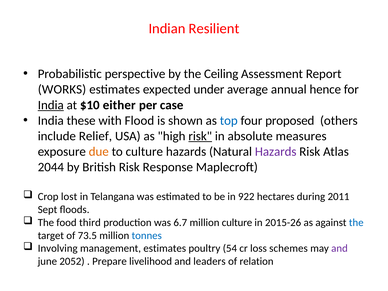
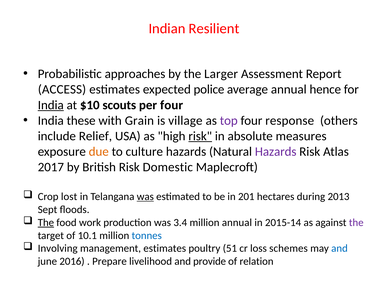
perspective: perspective -> approaches
Ceiling: Ceiling -> Larger
WORKS: WORKS -> ACCESS
under: under -> police
either: either -> scouts
per case: case -> four
Flood: Flood -> Grain
shown: shown -> village
top colour: blue -> purple
proposed: proposed -> response
2044: 2044 -> 2017
Response: Response -> Domestic
was at (145, 197) underline: none -> present
922: 922 -> 201
2011: 2011 -> 2013
The at (46, 223) underline: none -> present
third: third -> work
6.7: 6.7 -> 3.4
million culture: culture -> annual
2015-26: 2015-26 -> 2015-14
the at (356, 223) colour: blue -> purple
73.5: 73.5 -> 10.1
54: 54 -> 51
and at (339, 248) colour: purple -> blue
2052: 2052 -> 2016
leaders: leaders -> provide
